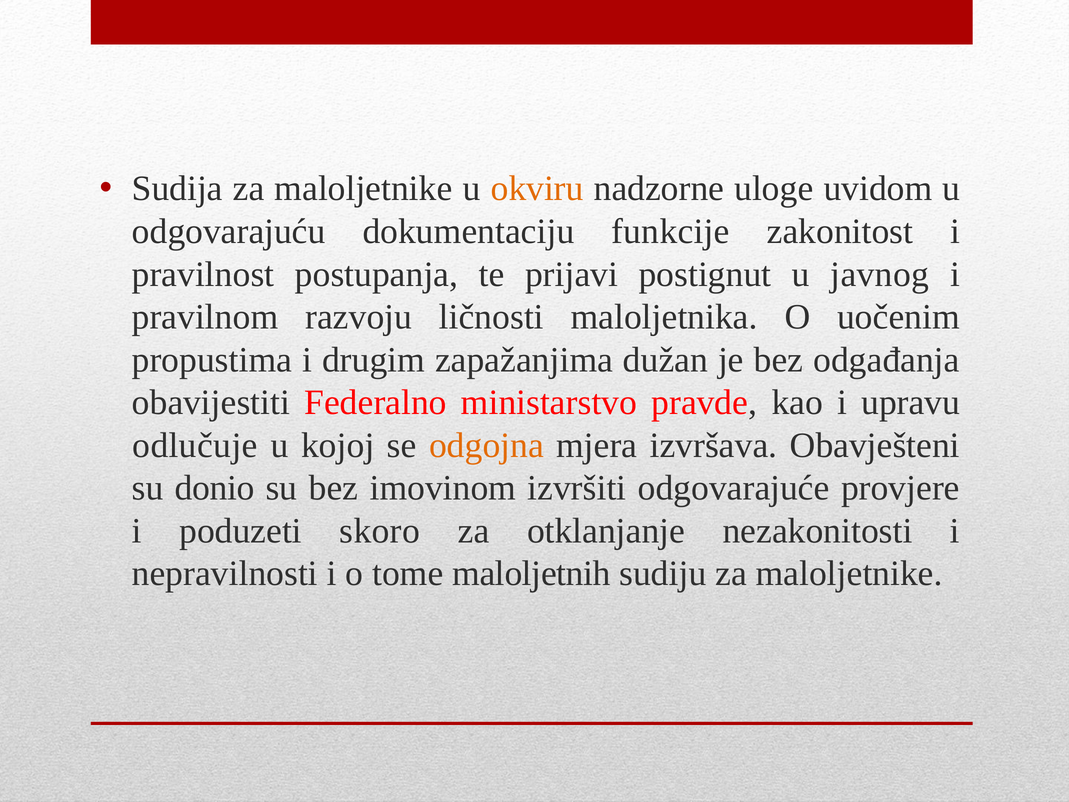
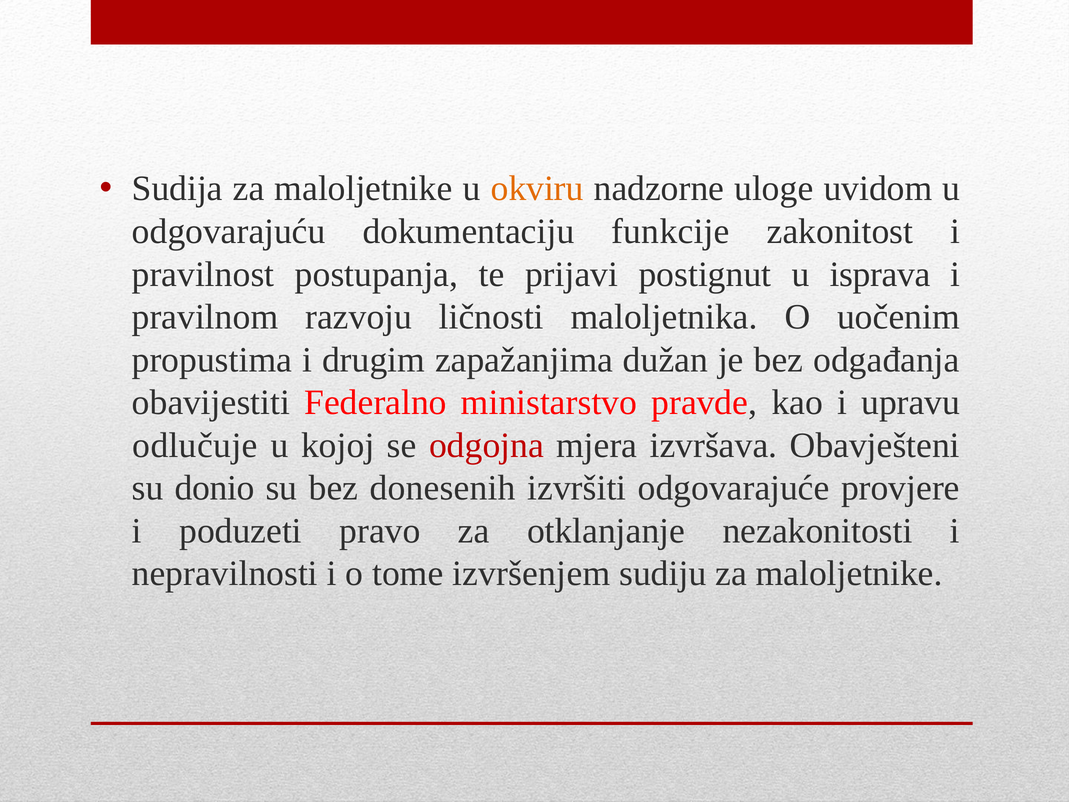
javnog: javnog -> isprava
odgojna colour: orange -> red
imovinom: imovinom -> donesenih
skoro: skoro -> pravo
maloljetnih: maloljetnih -> izvršenjem
